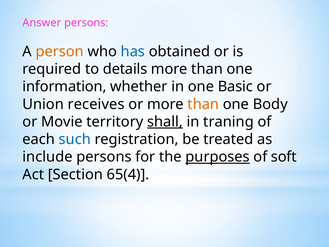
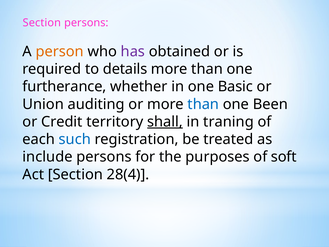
Answer at (42, 23): Answer -> Section
has colour: blue -> purple
information: information -> furtherance
receives: receives -> auditing
than at (203, 104) colour: orange -> blue
Body: Body -> Been
Movie: Movie -> Credit
purposes underline: present -> none
65(4: 65(4 -> 28(4
